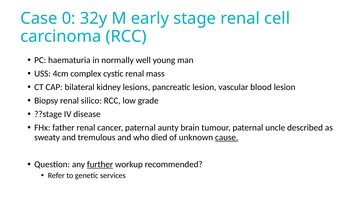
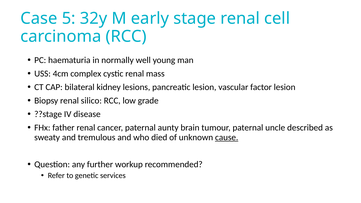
0: 0 -> 5
blood: blood -> factor
further underline: present -> none
